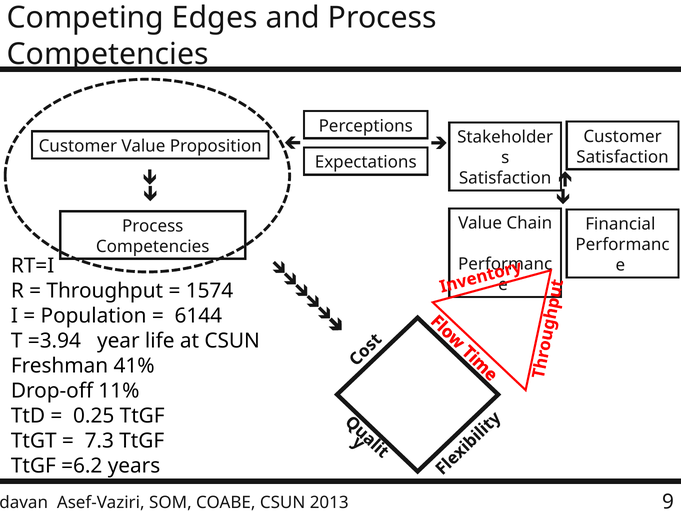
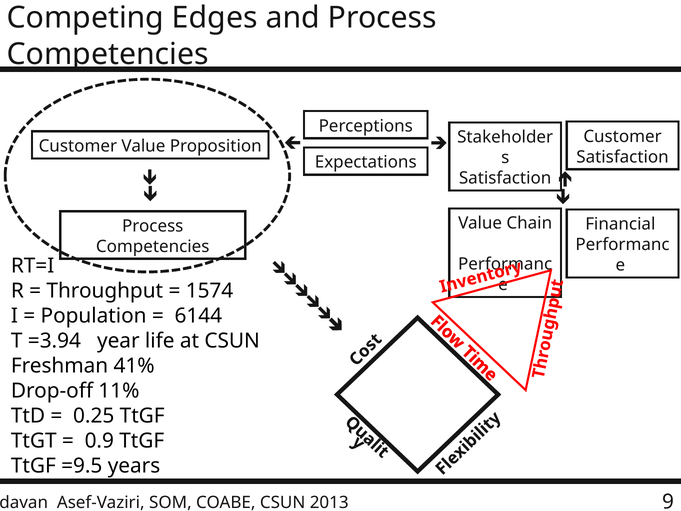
7.3: 7.3 -> 0.9
=6.2: =6.2 -> =9.5
